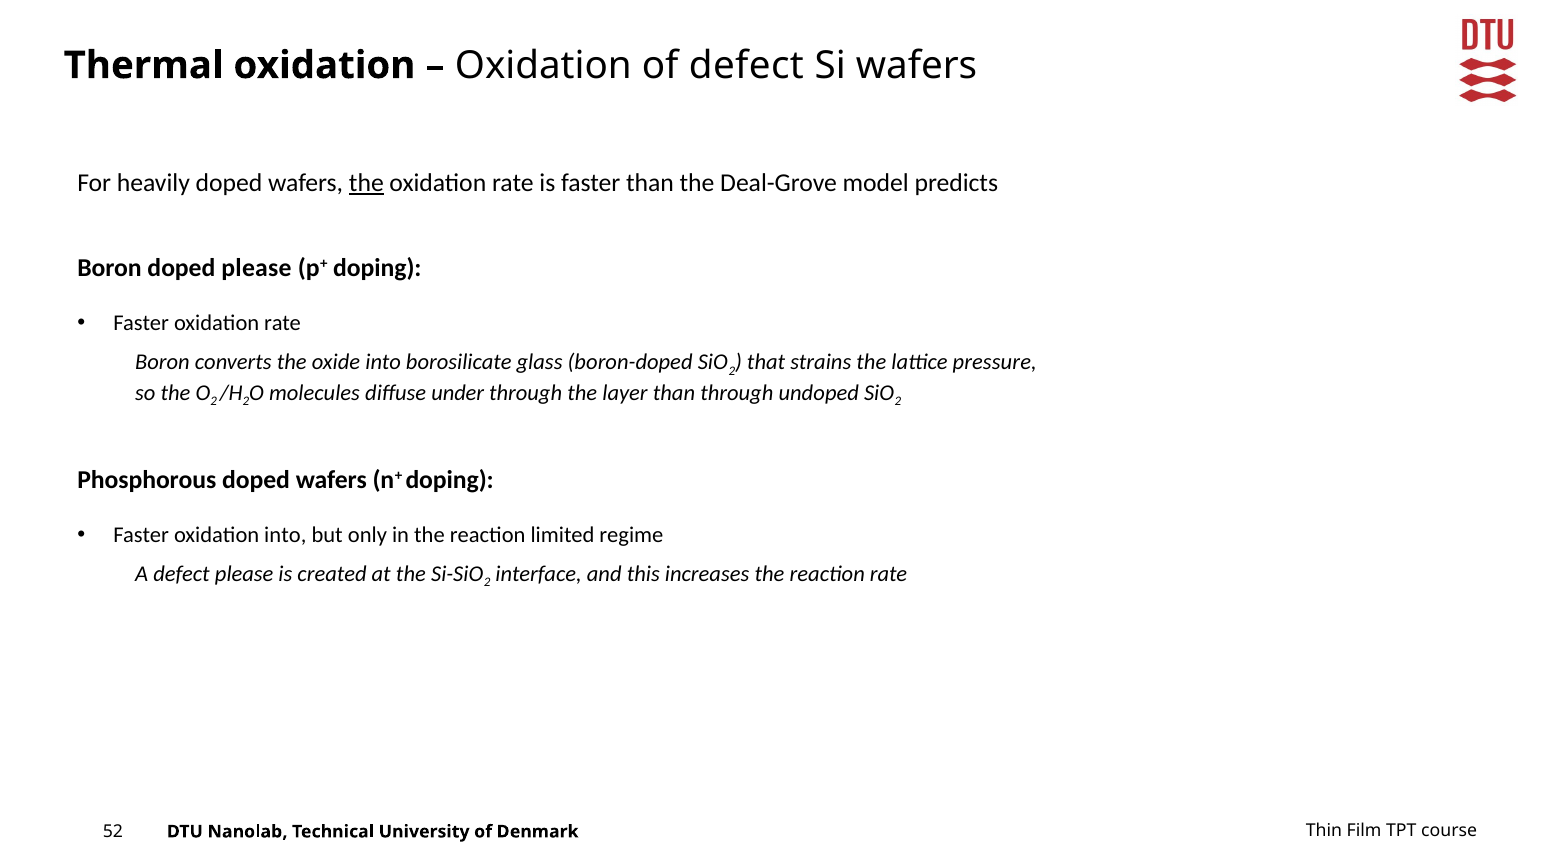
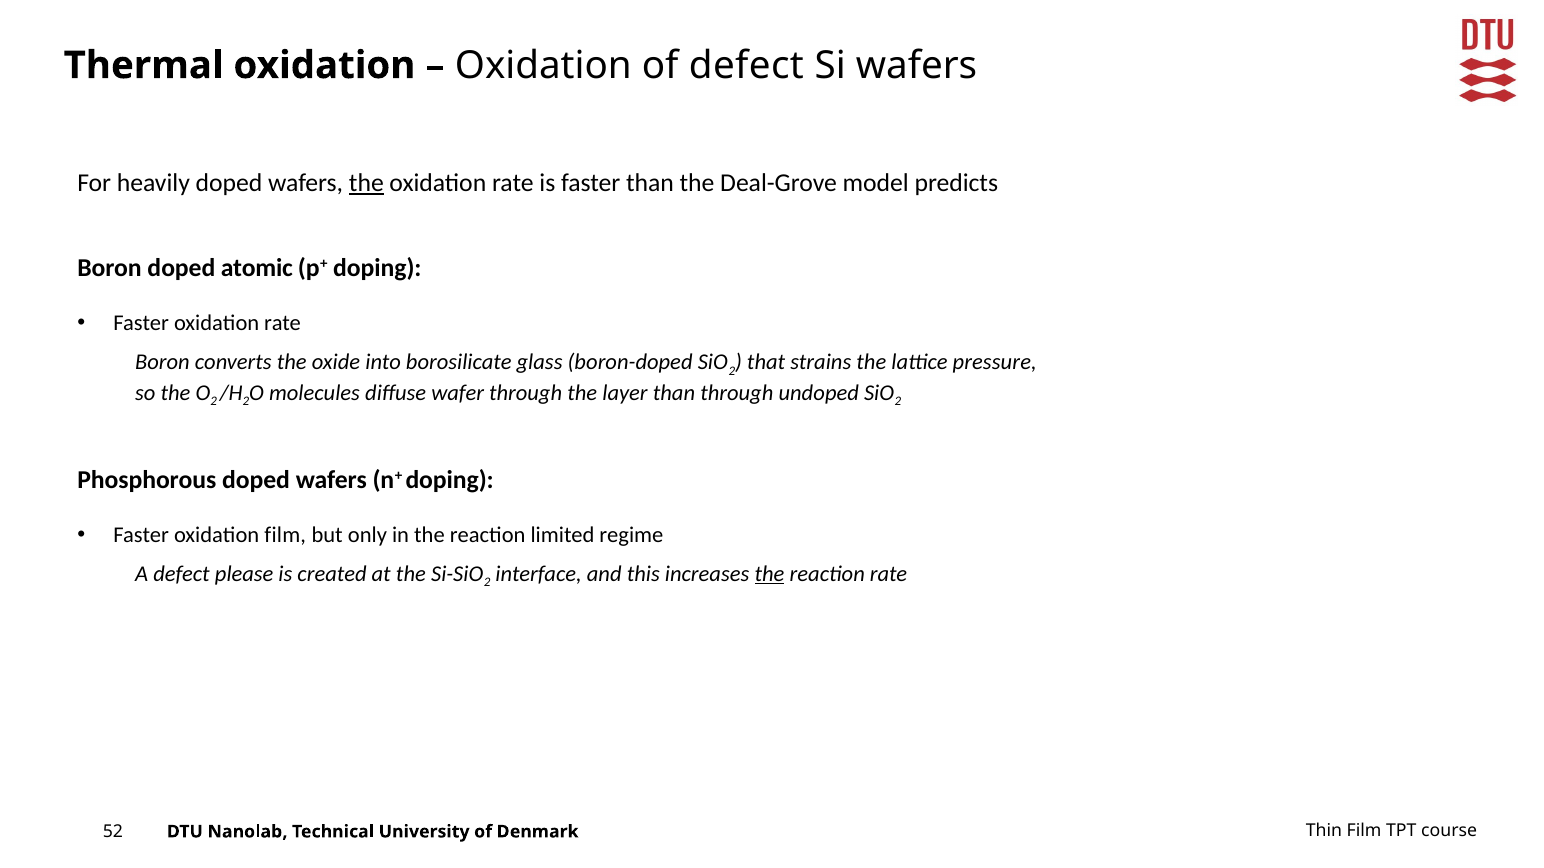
doped please: please -> atomic
under: under -> wafer
oxidation into: into -> film
the at (770, 574) underline: none -> present
